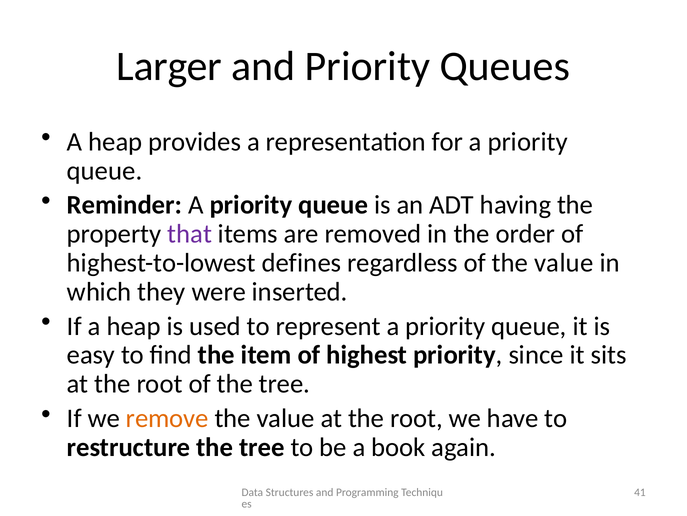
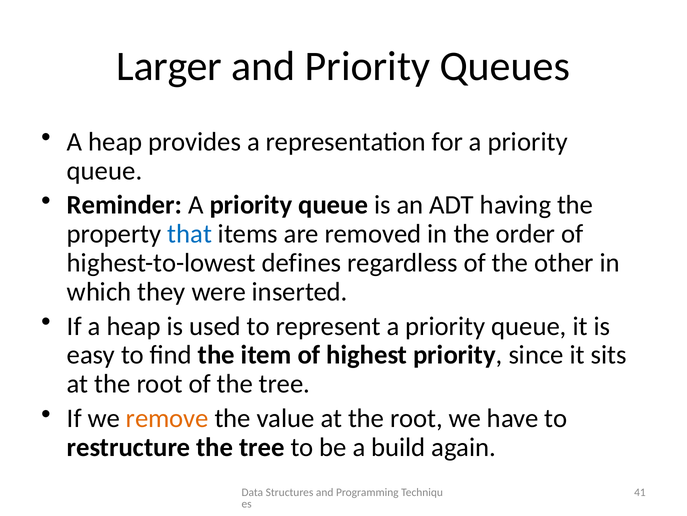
that colour: purple -> blue
of the value: value -> other
book: book -> build
